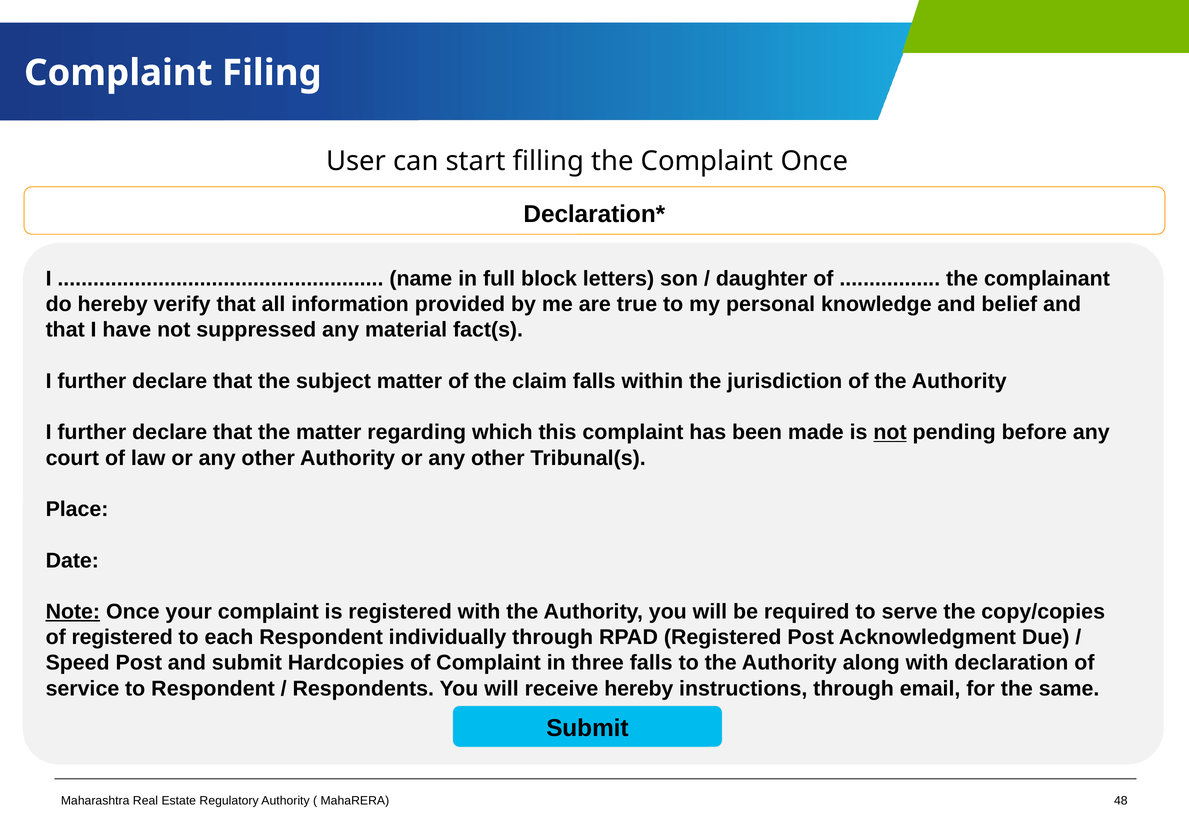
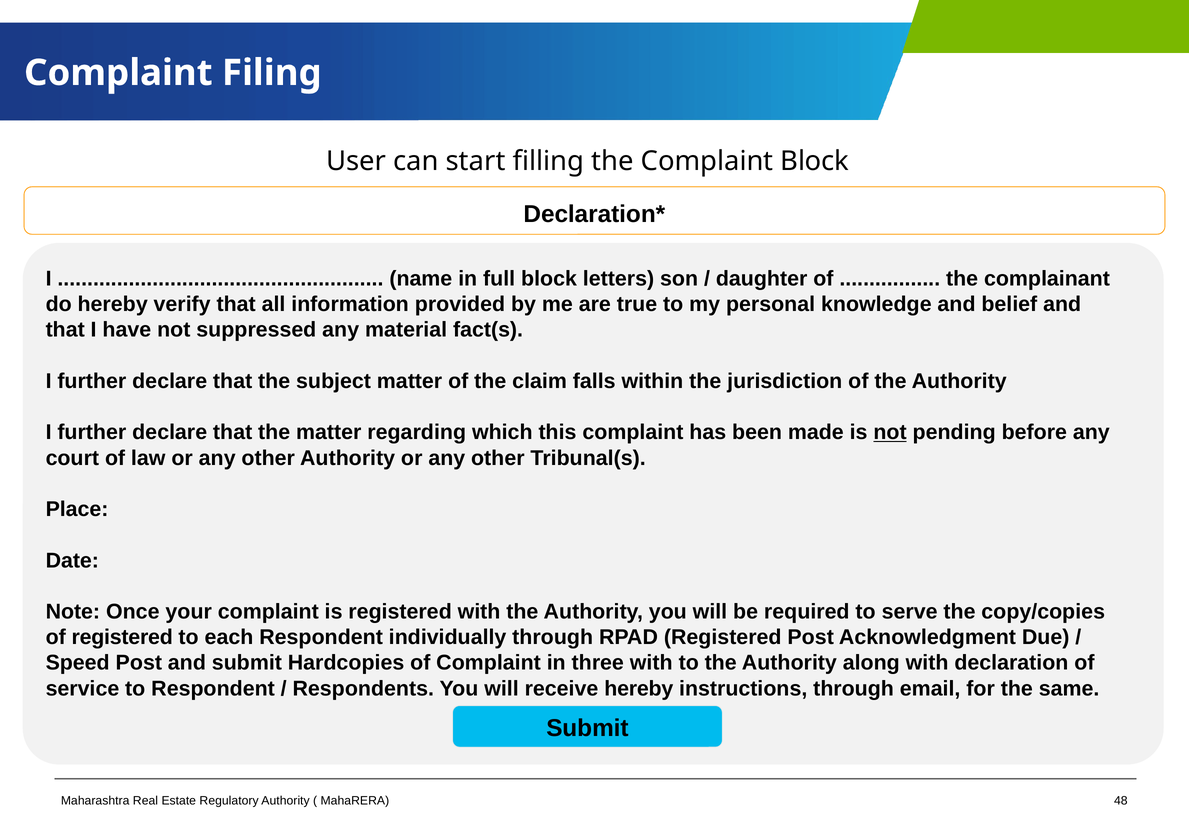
Complaint Once: Once -> Block
Note underline: present -> none
three falls: falls -> with
